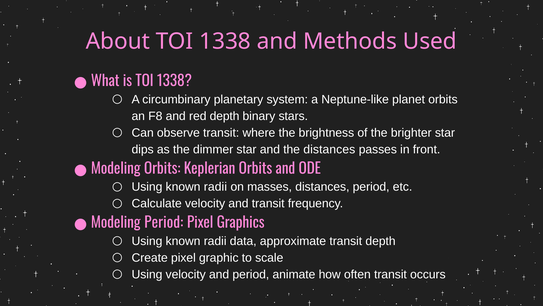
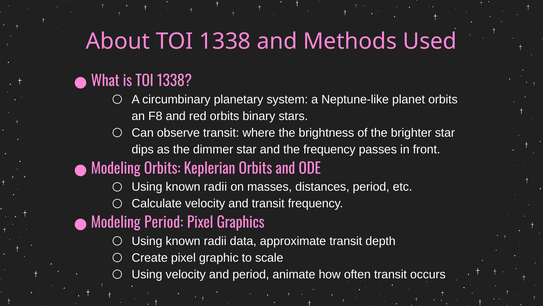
red depth: depth -> orbits
the distances: distances -> frequency
